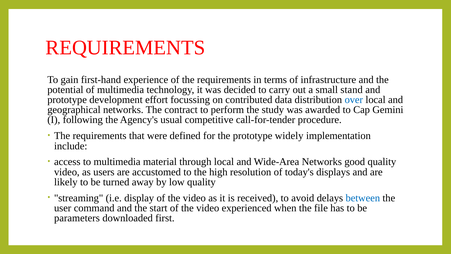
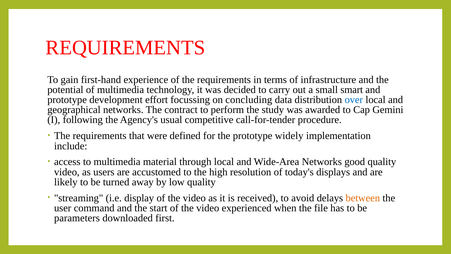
stand: stand -> smart
contributed: contributed -> concluding
between colour: blue -> orange
